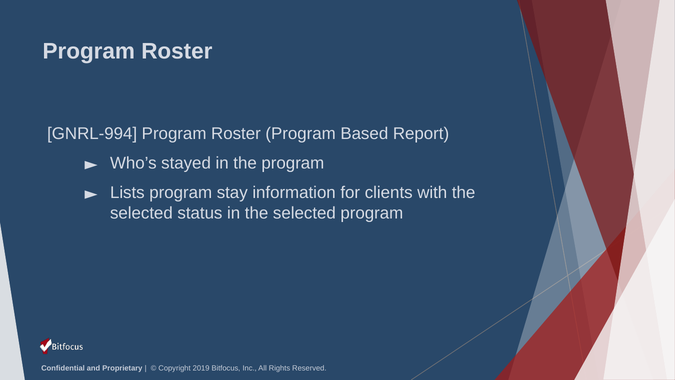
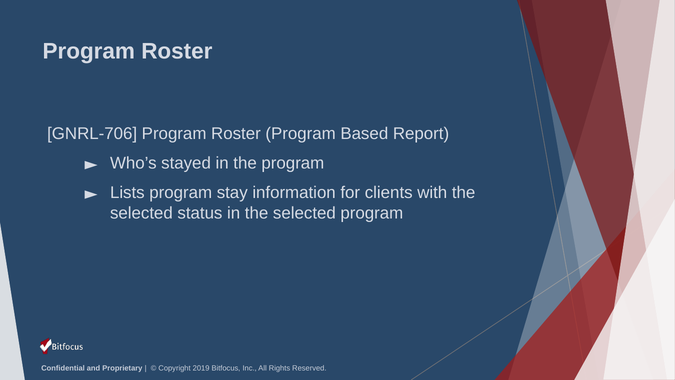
GNRL-994: GNRL-994 -> GNRL-706
